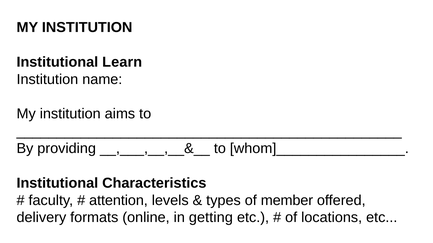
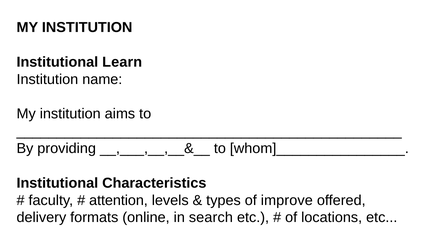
member: member -> improve
getting: getting -> search
